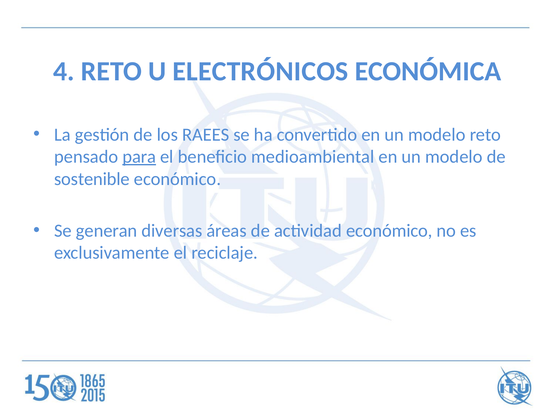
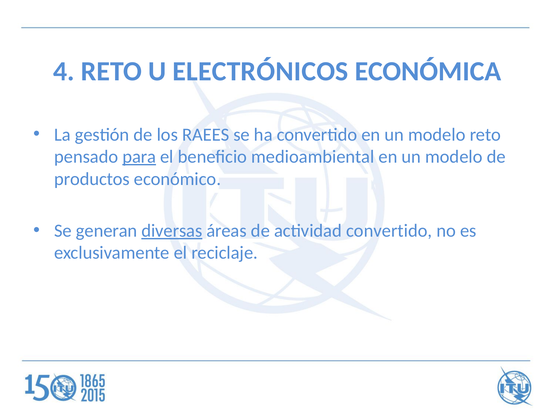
sostenible: sostenible -> productos
diversas underline: none -> present
actividad económico: económico -> convertido
